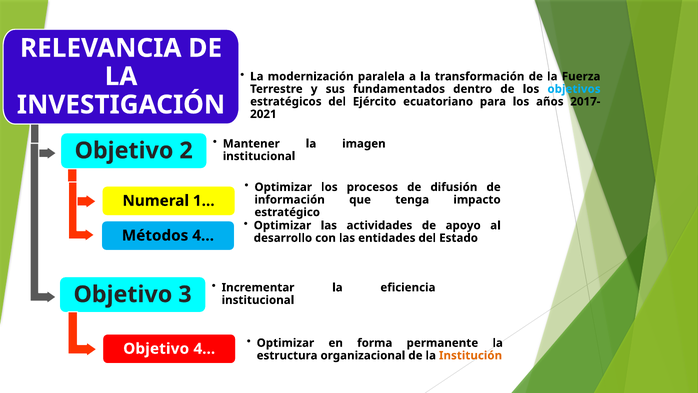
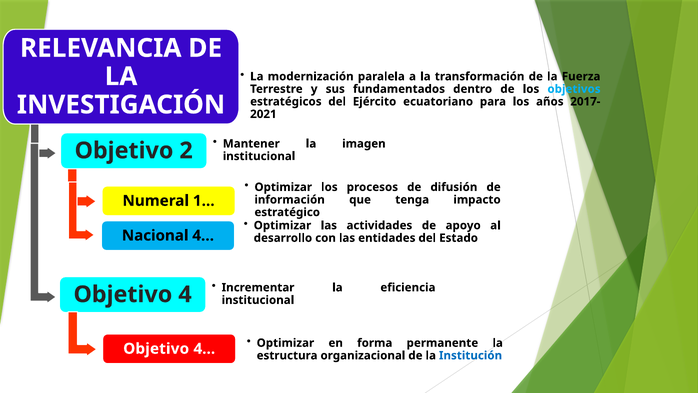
Métodos: Métodos -> Nacional
3: 3 -> 4
Institución colour: orange -> blue
